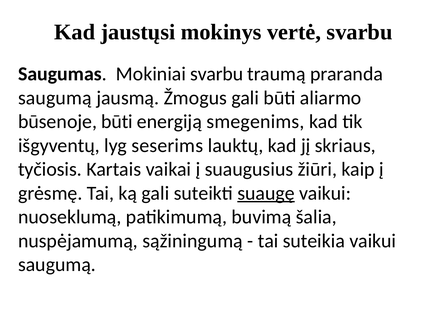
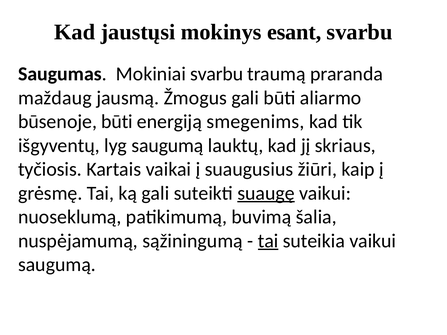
vertė: vertė -> esant
saugumą at (55, 98): saugumą -> maždaug
lyg seserims: seserims -> saugumą
tai at (268, 241) underline: none -> present
